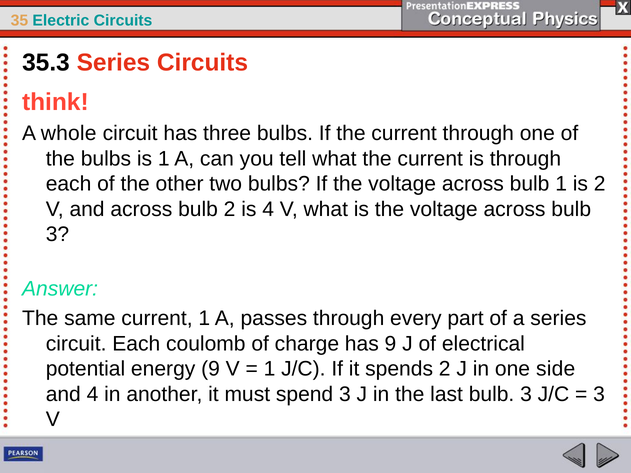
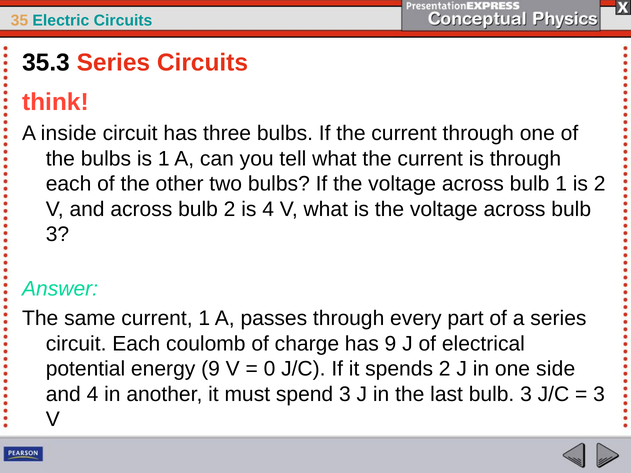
whole: whole -> inside
1 at (269, 369): 1 -> 0
